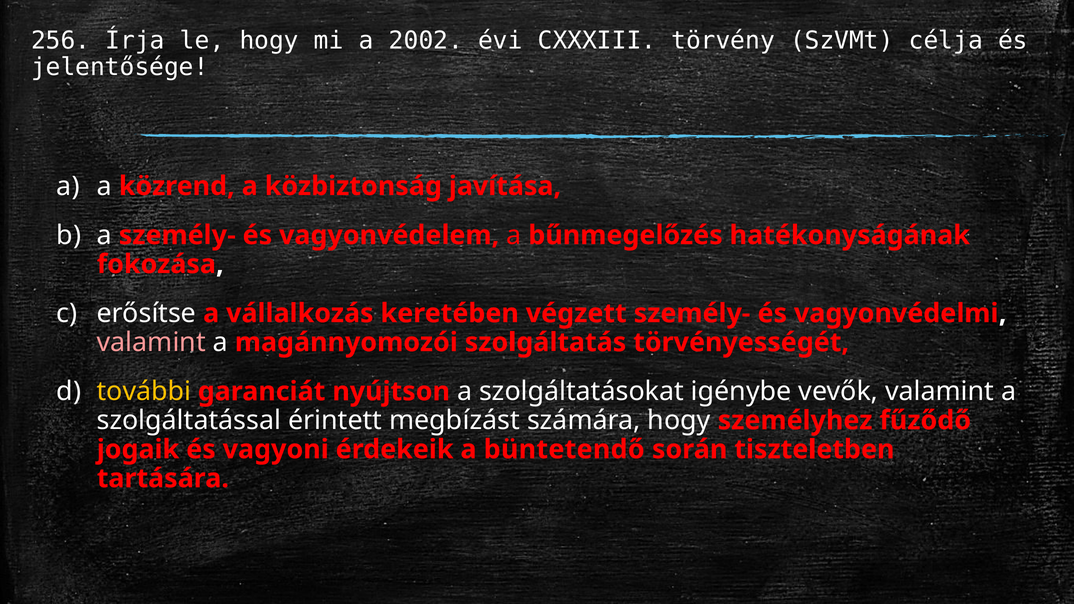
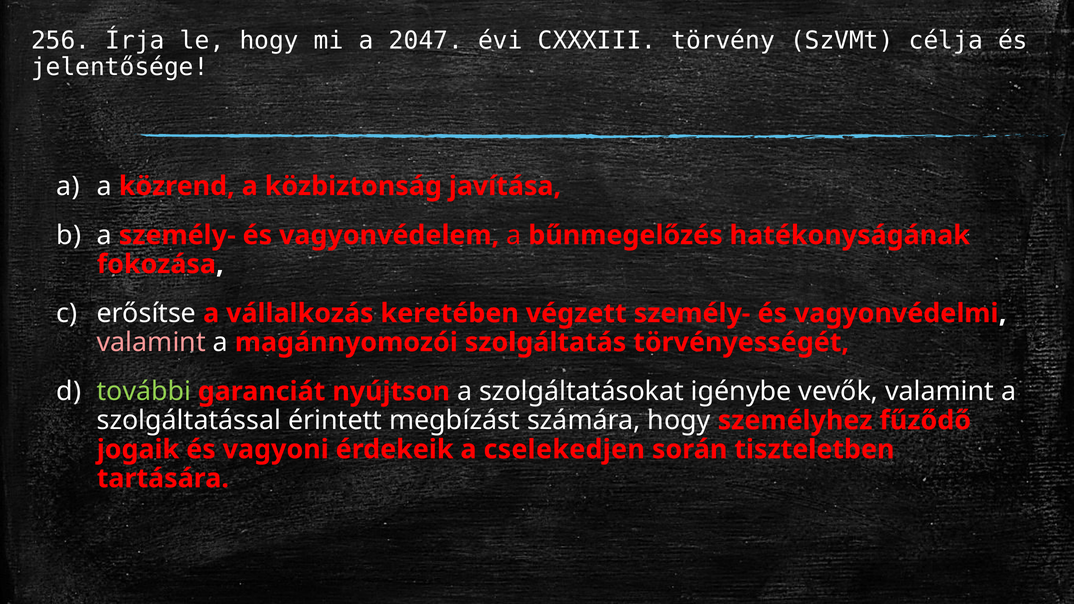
2002: 2002 -> 2047
további colour: yellow -> light green
büntetendő: büntetendő -> cselekedjen
